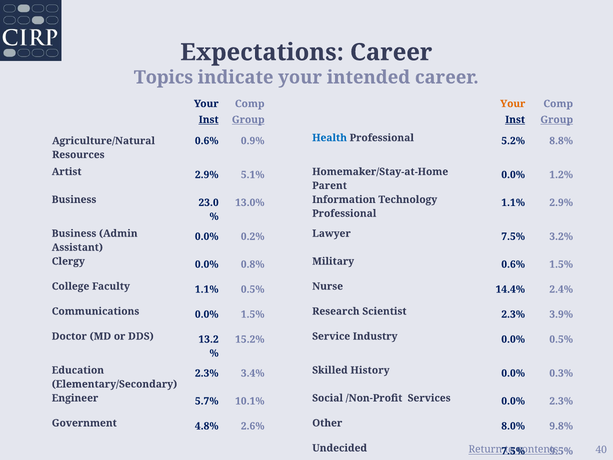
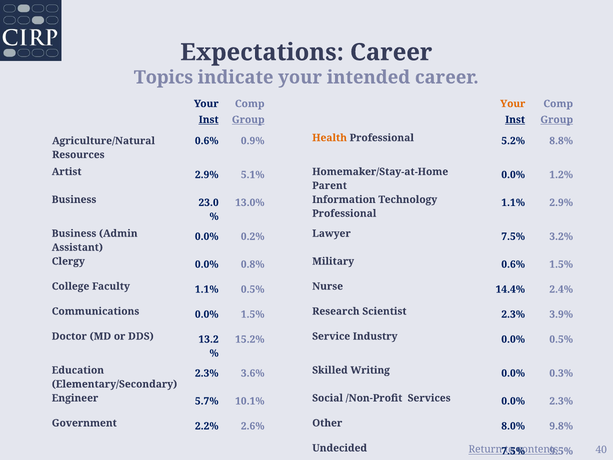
Health colour: blue -> orange
3.4%: 3.4% -> 3.6%
History: History -> Writing
4.8%: 4.8% -> 2.2%
